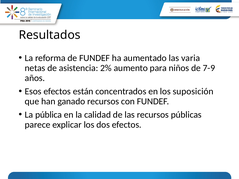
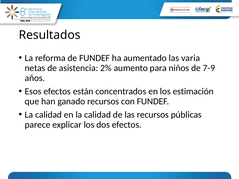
suposición: suposición -> estimación
pública at (49, 115): pública -> calidad
